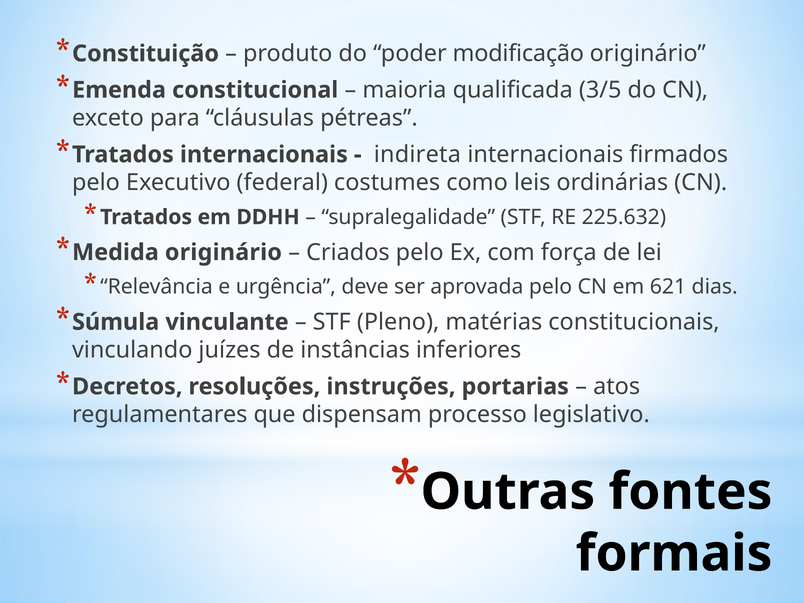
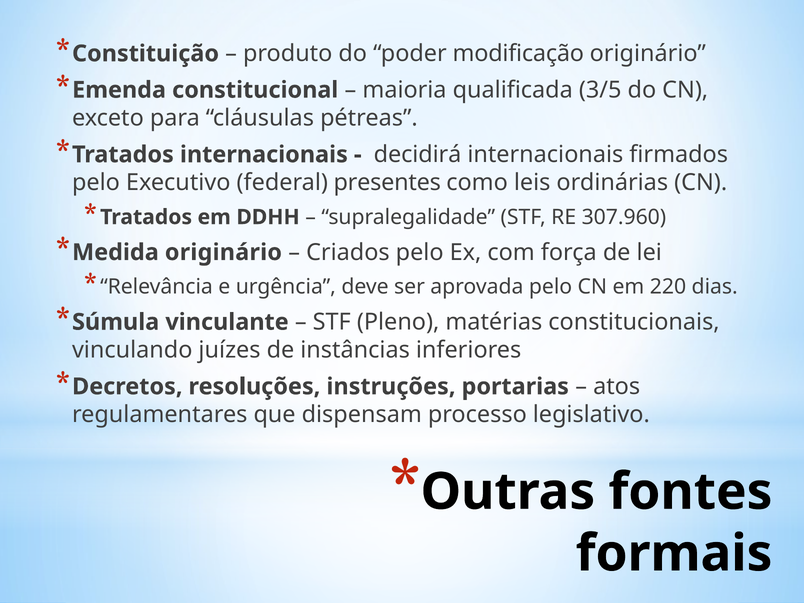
indireta: indireta -> decidirá
costumes: costumes -> presentes
225.632: 225.632 -> 307.960
621: 621 -> 220
